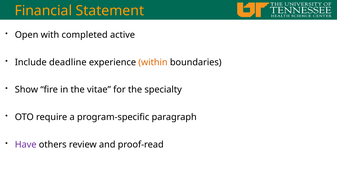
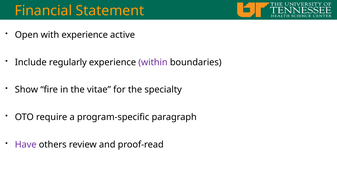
with completed: completed -> experience
deadline: deadline -> regularly
within colour: orange -> purple
